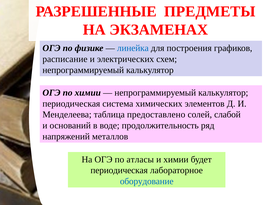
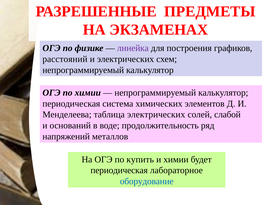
линейка colour: blue -> purple
расписание: расписание -> расстояний
таблица предоставлено: предоставлено -> электрических
атласы: атласы -> купить
